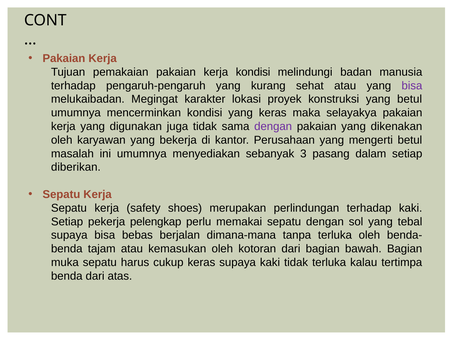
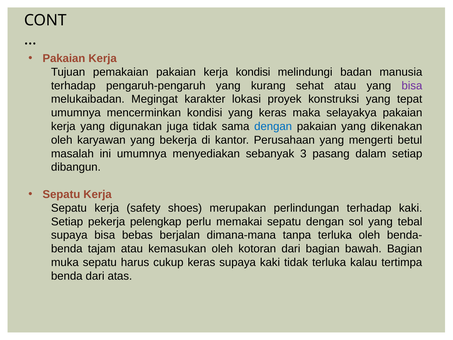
yang betul: betul -> tepat
dengan at (273, 126) colour: purple -> blue
diberikan: diberikan -> dibangun
